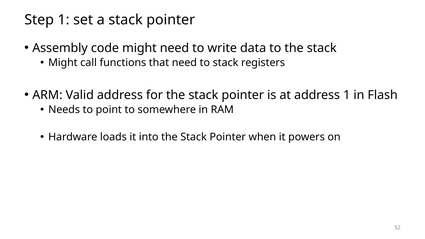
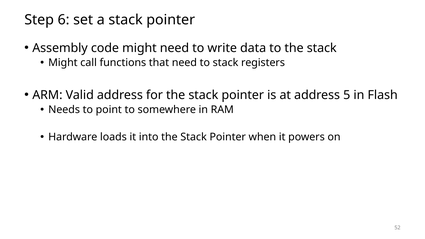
Step 1: 1 -> 6
address 1: 1 -> 5
